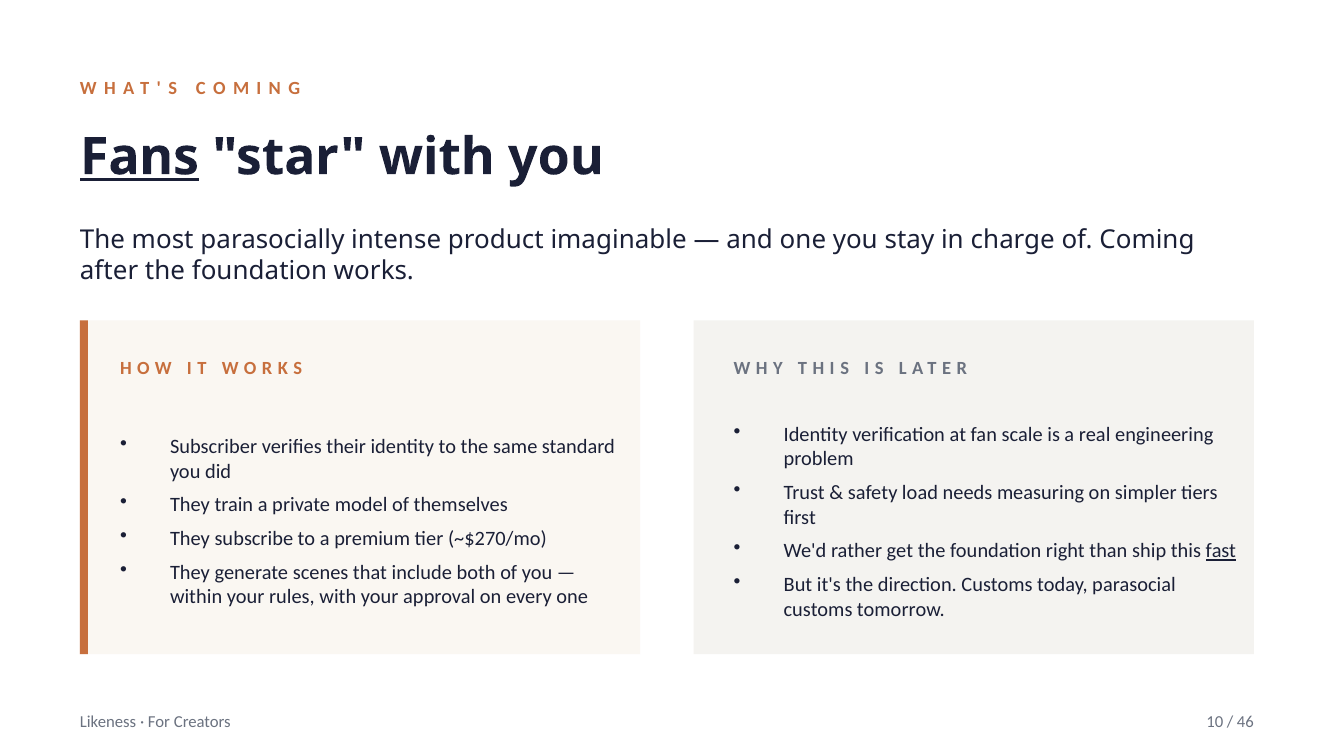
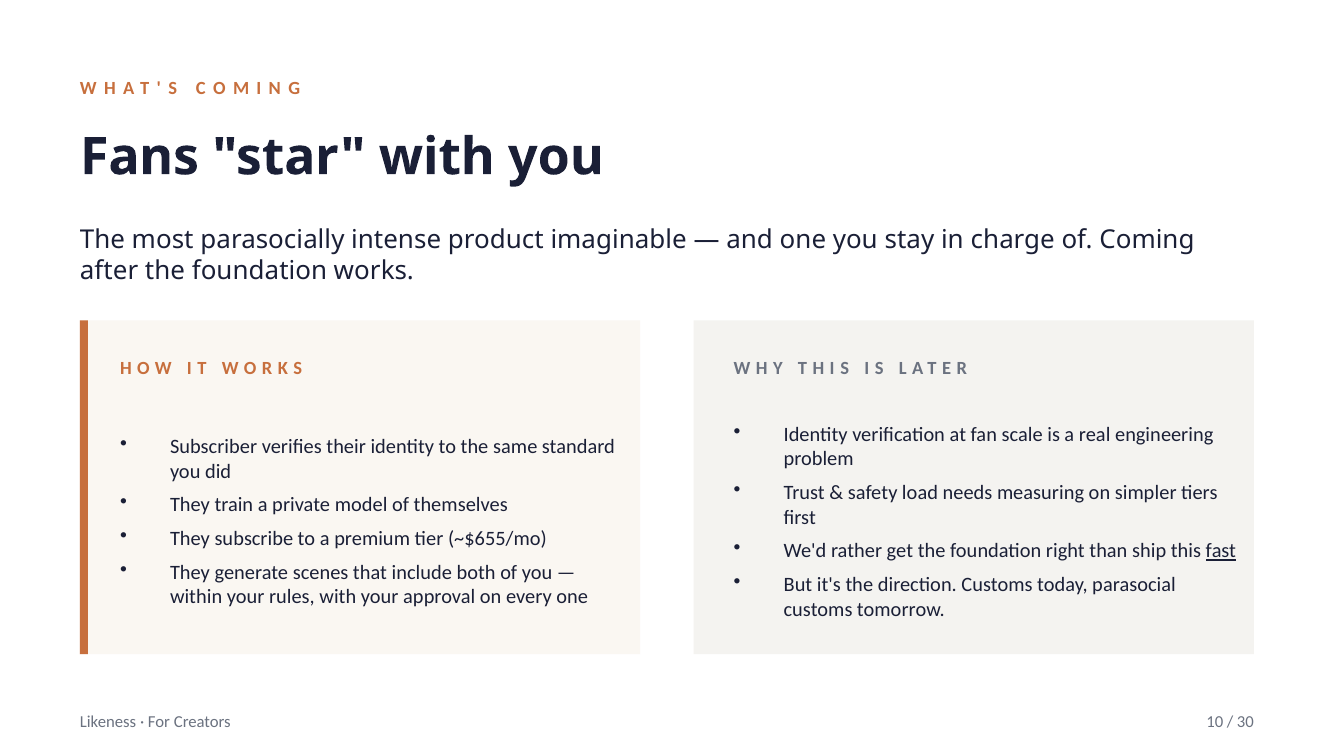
Fans underline: present -> none
~$270/mo: ~$270/mo -> ~$655/mo
46: 46 -> 30
